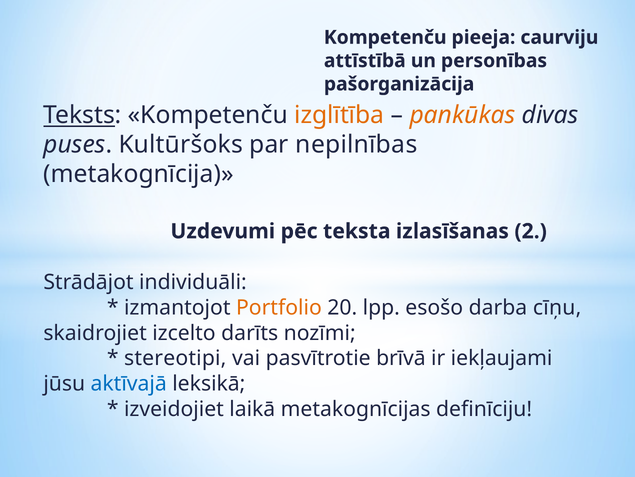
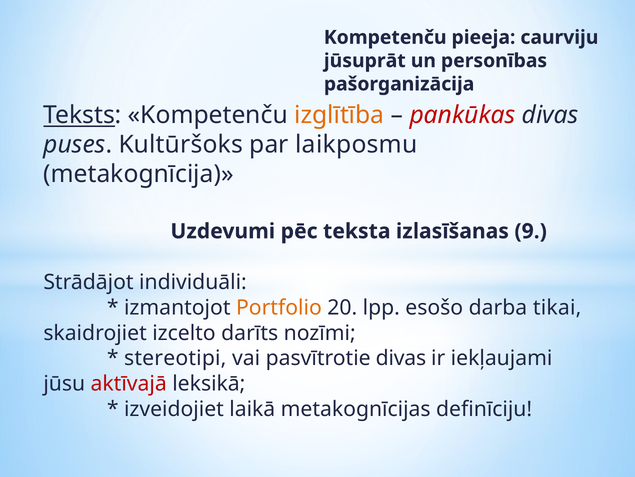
attīstībā: attīstībā -> jūsuprāt
pankūkas colour: orange -> red
nepilnības: nepilnības -> laikposmu
2: 2 -> 9
cīņu: cīņu -> tikai
pasvītrotie brīvā: brīvā -> divas
aktīvajā colour: blue -> red
